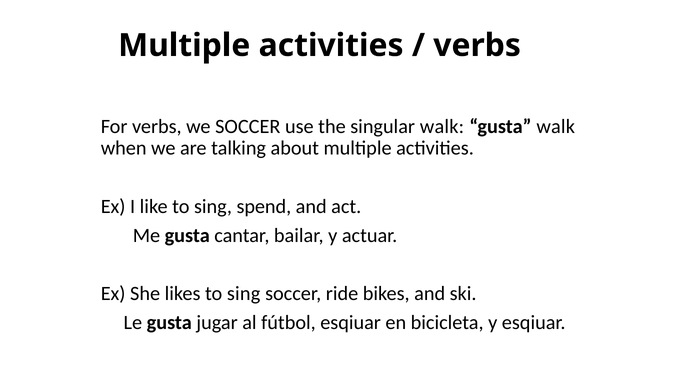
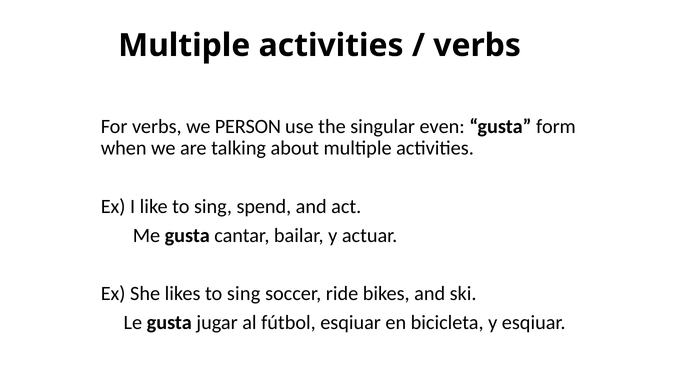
we SOCCER: SOCCER -> PERSON
singular walk: walk -> even
gusta walk: walk -> form
